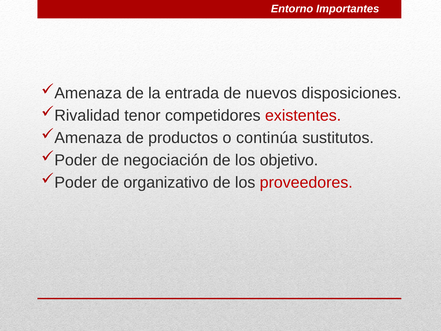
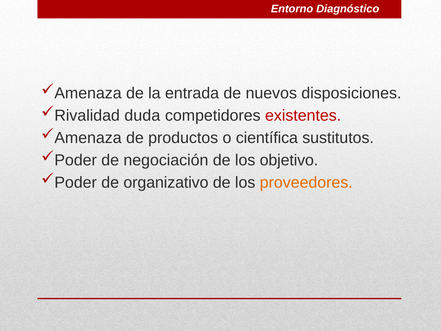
Importantes: Importantes -> Diagnóstico
tenor: tenor -> duda
continúa: continúa -> científica
proveedores colour: red -> orange
